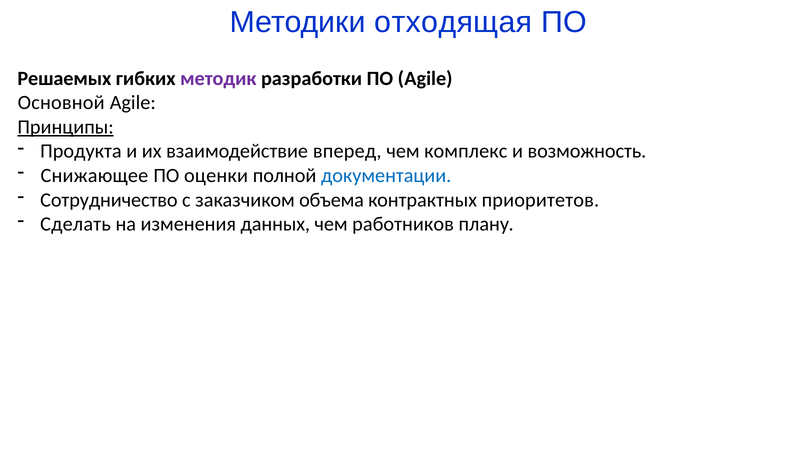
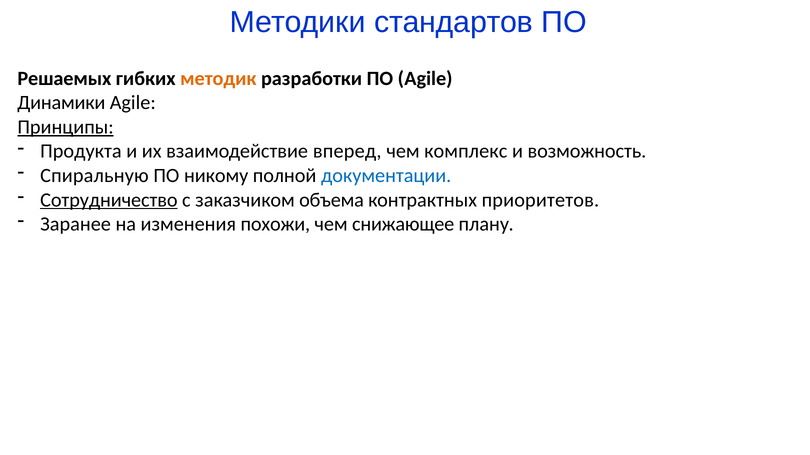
отходящая: отходящая -> стандартов
методик colour: purple -> orange
Основной: Основной -> Динамики
Снижающее: Снижающее -> Спиральную
оценки: оценки -> никому
Сотрудничество underline: none -> present
Сделать: Сделать -> Заранее
данных: данных -> похожи
работников: работников -> снижающее
